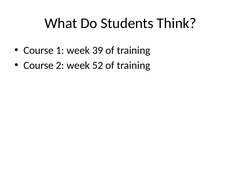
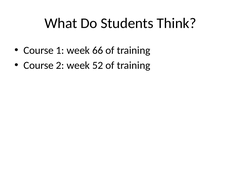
39: 39 -> 66
